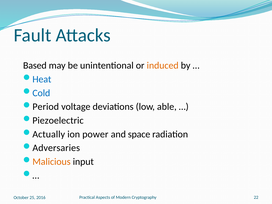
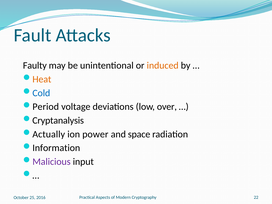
Based: Based -> Faulty
Heat colour: blue -> orange
able: able -> over
Piezoelectric: Piezoelectric -> Cryptanalysis
Adversaries: Adversaries -> Information
Malicious colour: orange -> purple
